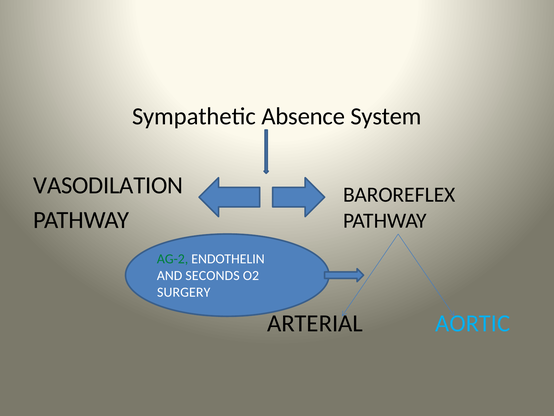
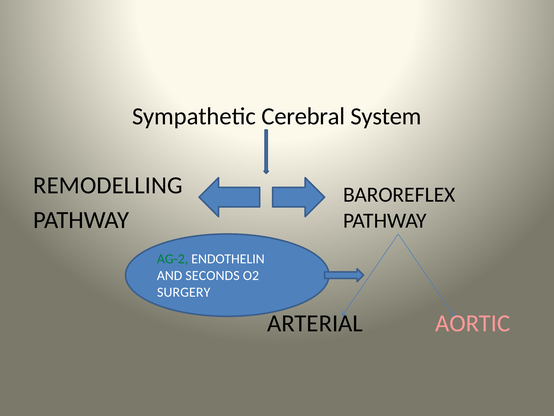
Absence: Absence -> Cerebral
VASODILATION: VASODILATION -> REMODELLING
AORTIC colour: light blue -> pink
